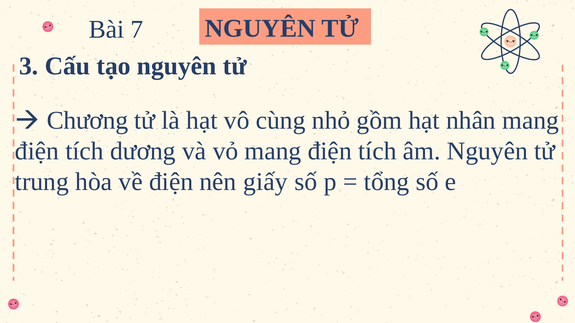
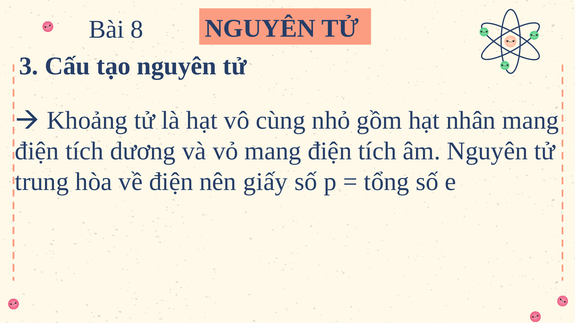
7: 7 -> 8
Chương: Chương -> Khoảng
